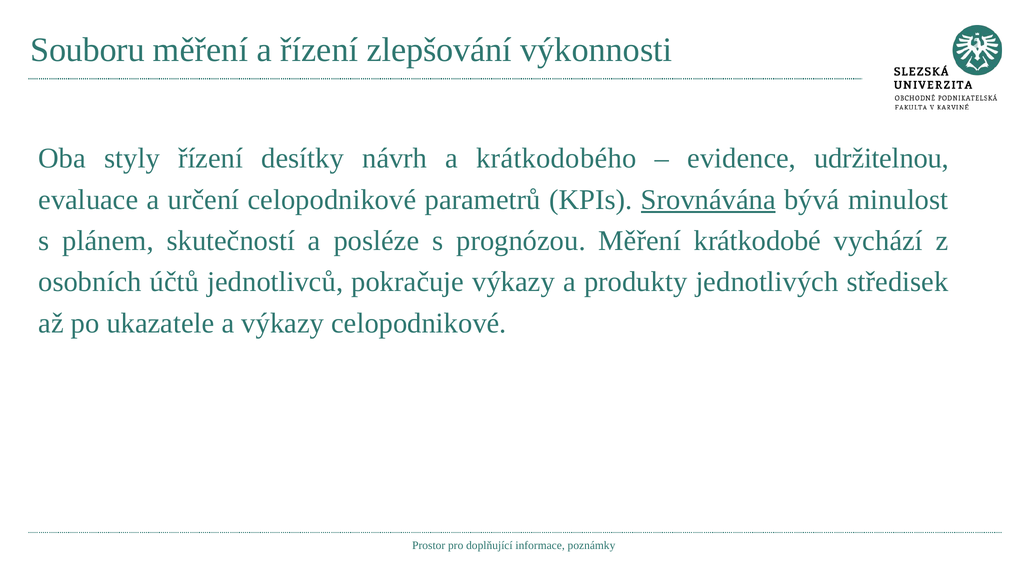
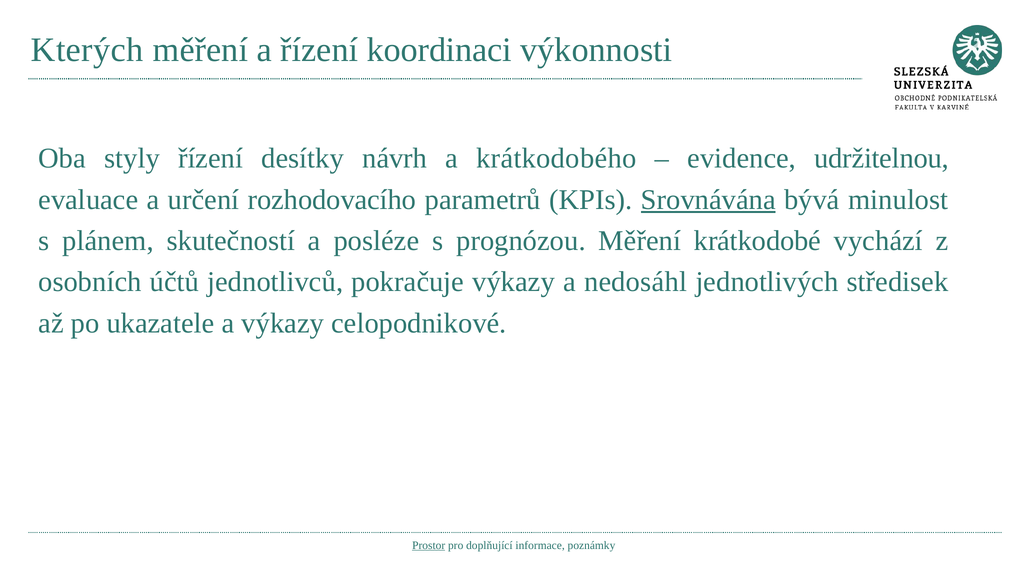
Souboru: Souboru -> Kterých
zlepšování: zlepšování -> koordinaci
určení celopodnikové: celopodnikové -> rozhodovacího
produkty: produkty -> nedosáhl
Prostor underline: none -> present
